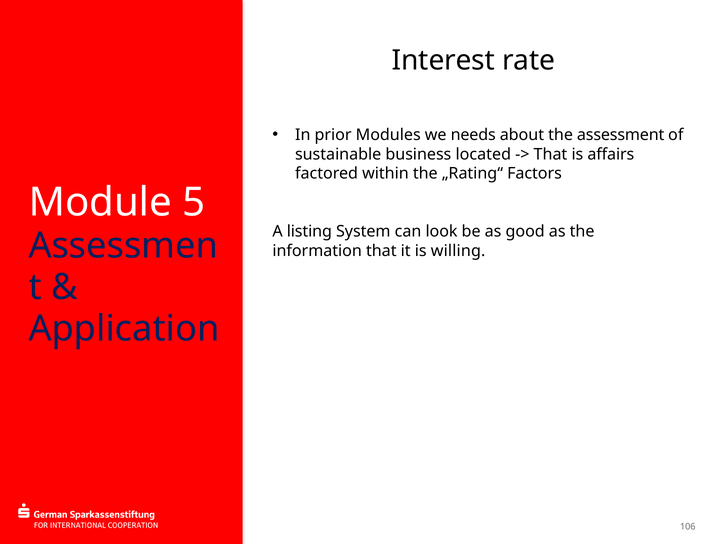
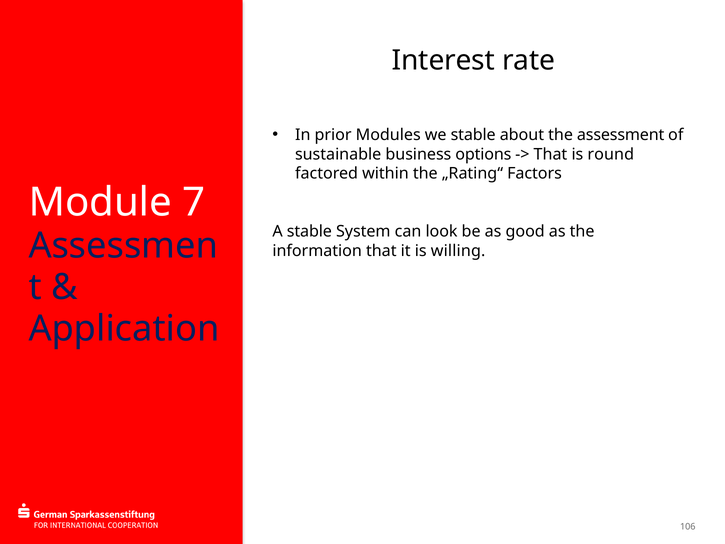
we needs: needs -> stable
located: located -> options
affairs: affairs -> round
5: 5 -> 7
A listing: listing -> stable
